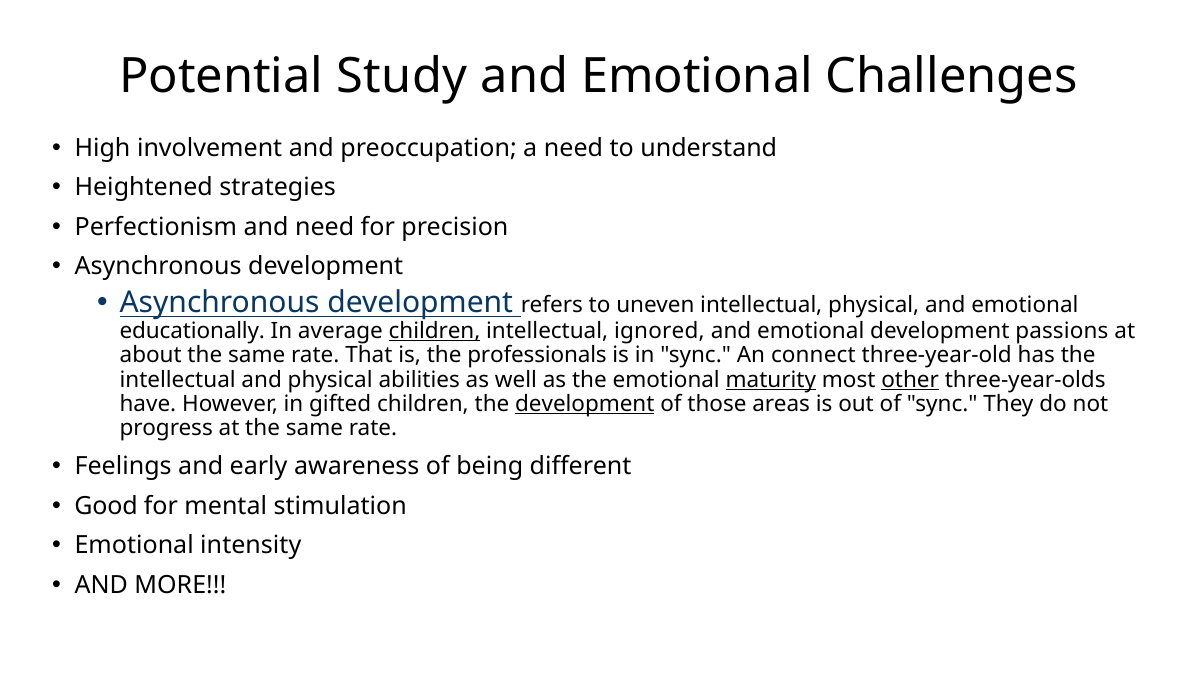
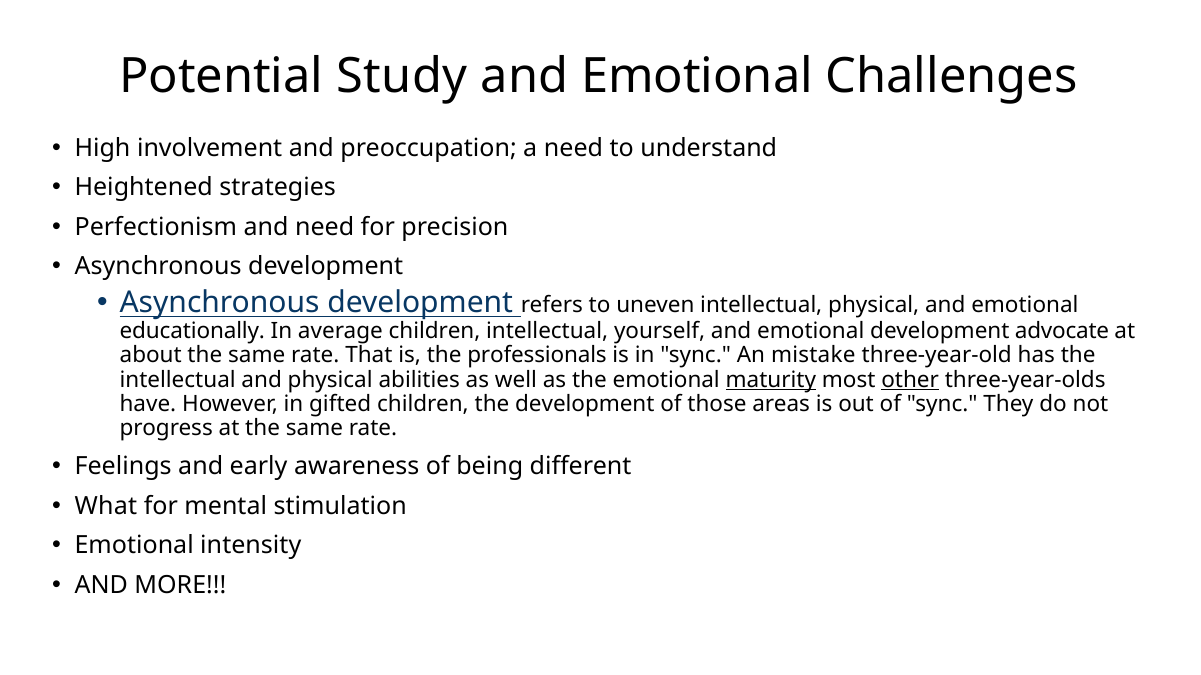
children at (434, 331) underline: present -> none
ignored: ignored -> yourself
passions: passions -> advocate
connect: connect -> mistake
development at (585, 404) underline: present -> none
Good: Good -> What
